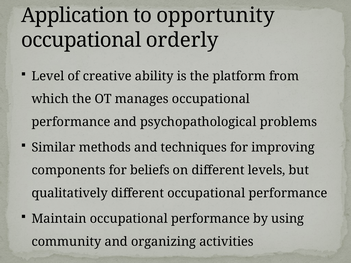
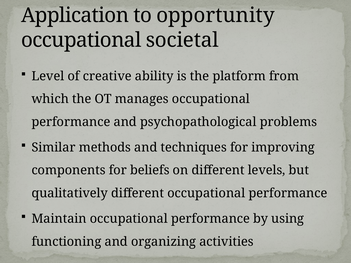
orderly: orderly -> societal
community: community -> functioning
